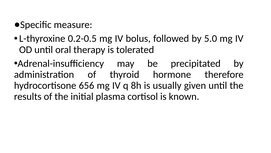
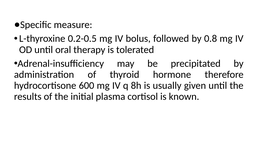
5.0: 5.0 -> 0.8
656: 656 -> 600
